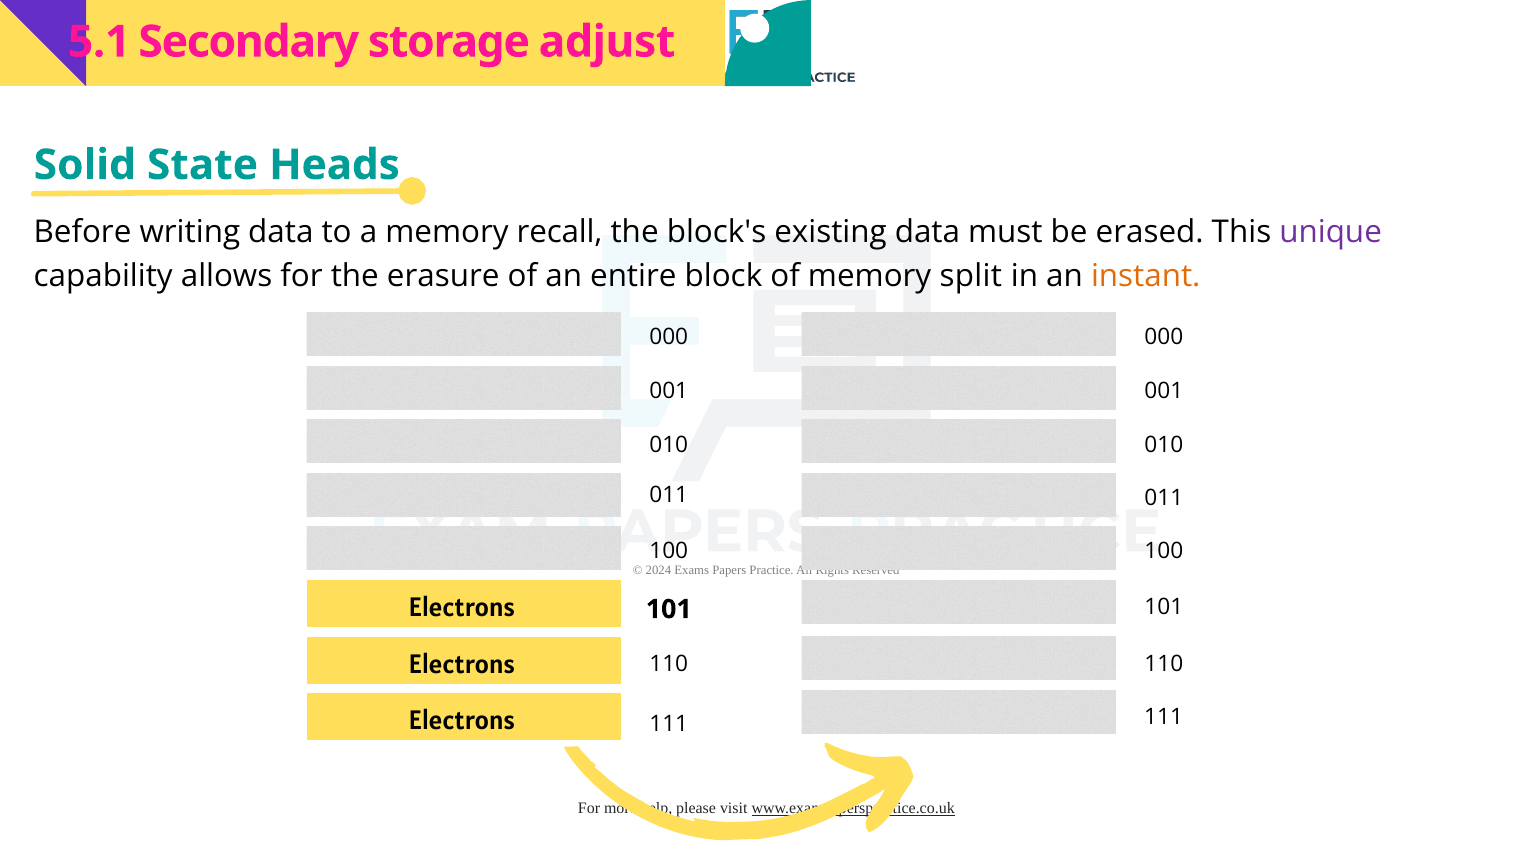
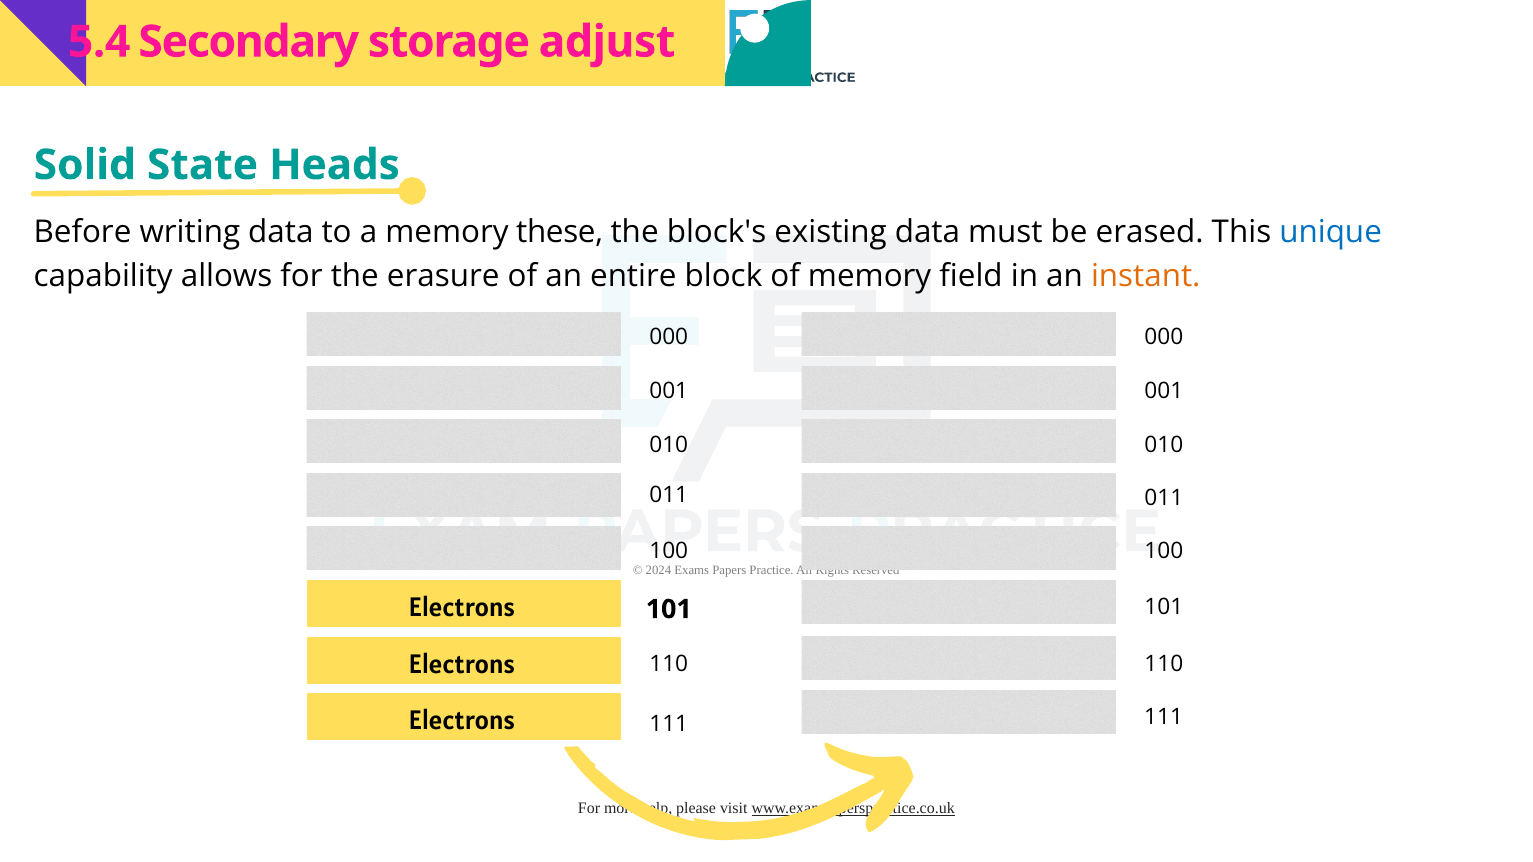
5.1: 5.1 -> 5.4
recall: recall -> these
unique colour: purple -> blue
split: split -> field
